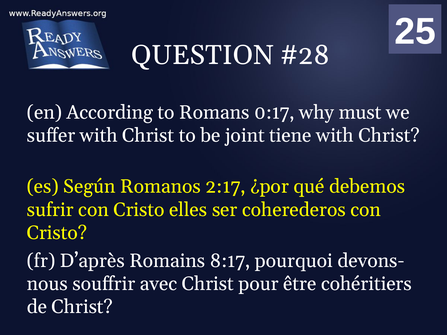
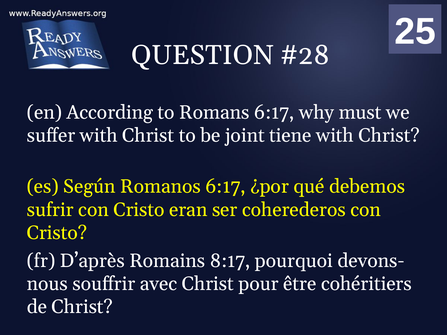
Romans 0:17: 0:17 -> 6:17
Romanos 2:17: 2:17 -> 6:17
elles: elles -> eran
